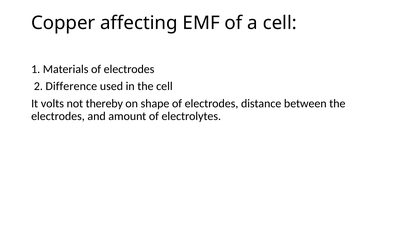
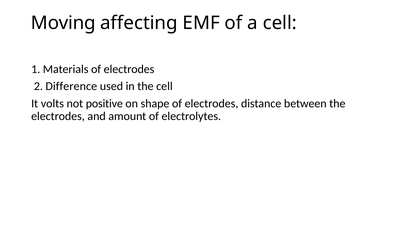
Copper: Copper -> Moving
thereby: thereby -> positive
